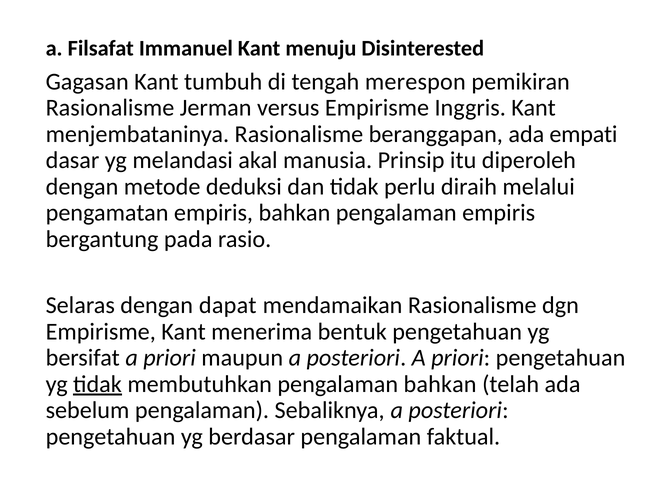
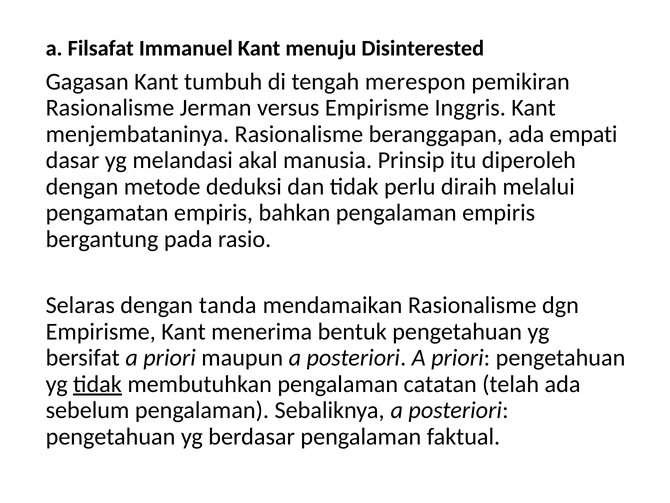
dapat: dapat -> tanda
pengalaman bahkan: bahkan -> catatan
